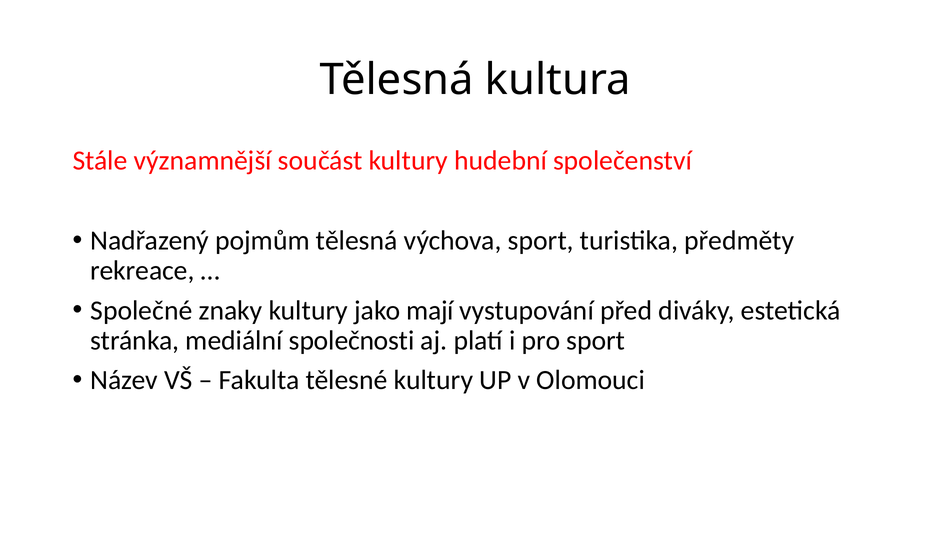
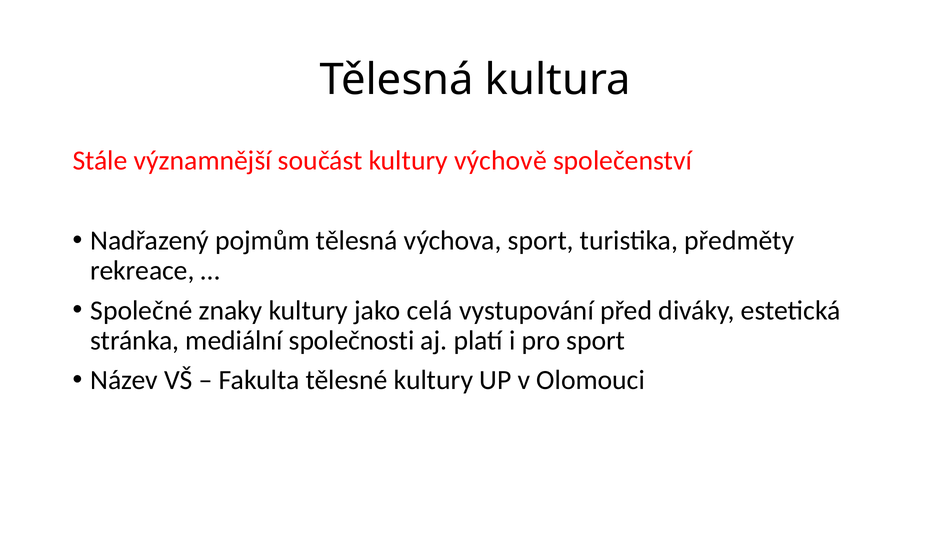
hudební: hudební -> výchově
mají: mají -> celá
